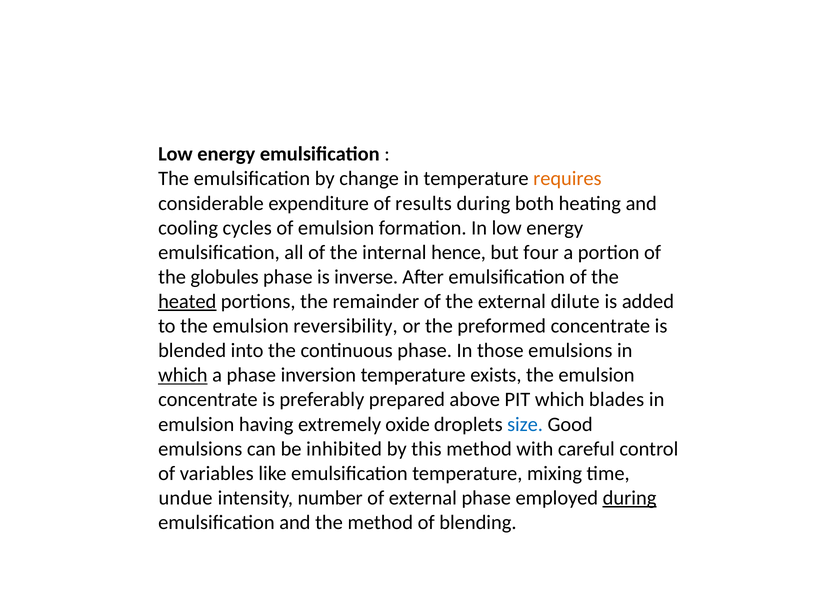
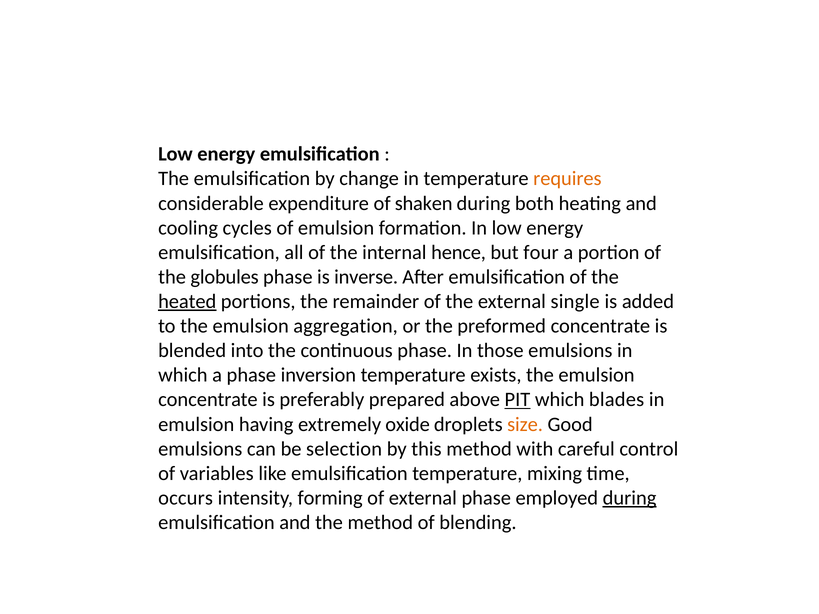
results: results -> shaken
dilute: dilute -> single
reversibility: reversibility -> aggregation
which at (183, 375) underline: present -> none
PIT underline: none -> present
size colour: blue -> orange
inhibited: inhibited -> selection
undue: undue -> occurs
number: number -> forming
